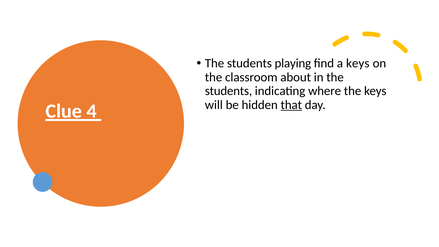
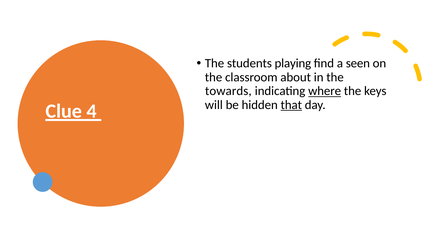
a keys: keys -> seen
students at (228, 91): students -> towards
where underline: none -> present
